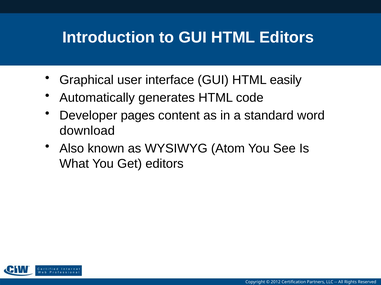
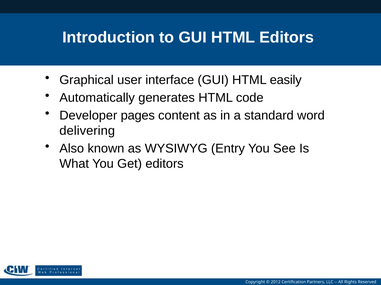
download: download -> delivering
Atom: Atom -> Entry
